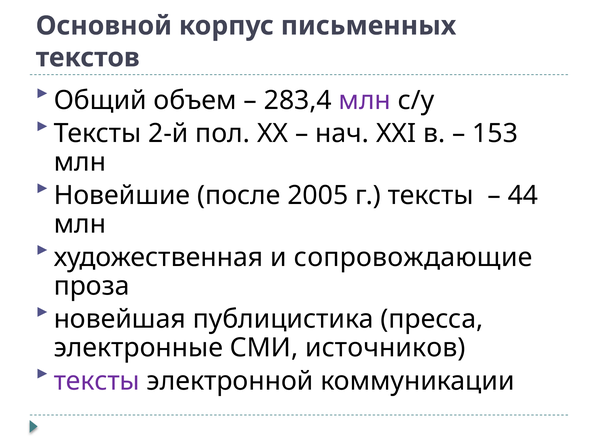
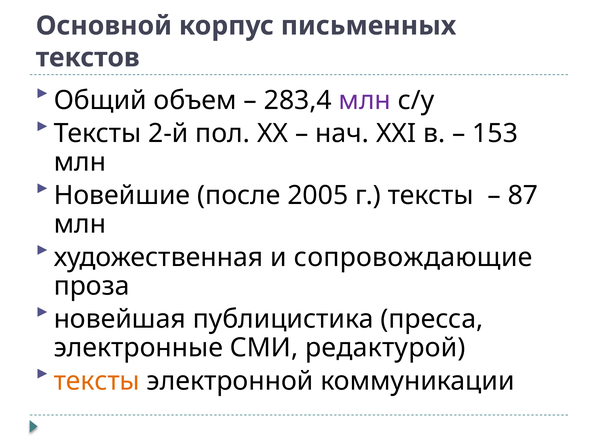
44: 44 -> 87
источников: источников -> редактурой
тексты at (97, 381) colour: purple -> orange
